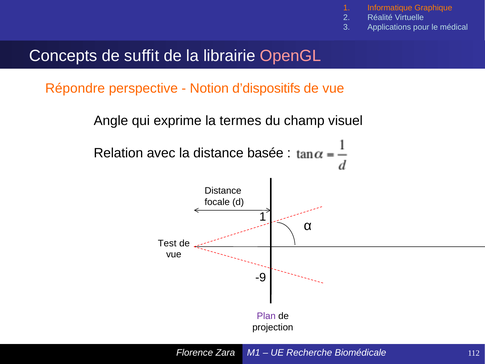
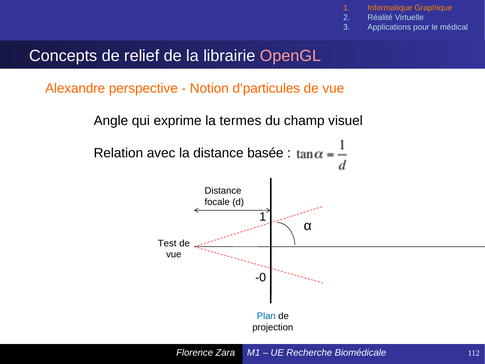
suffit: suffit -> relief
Répondre: Répondre -> Alexandre
d’dispositifs: d’dispositifs -> d’particules
-9: -9 -> -0
Plan colour: purple -> blue
